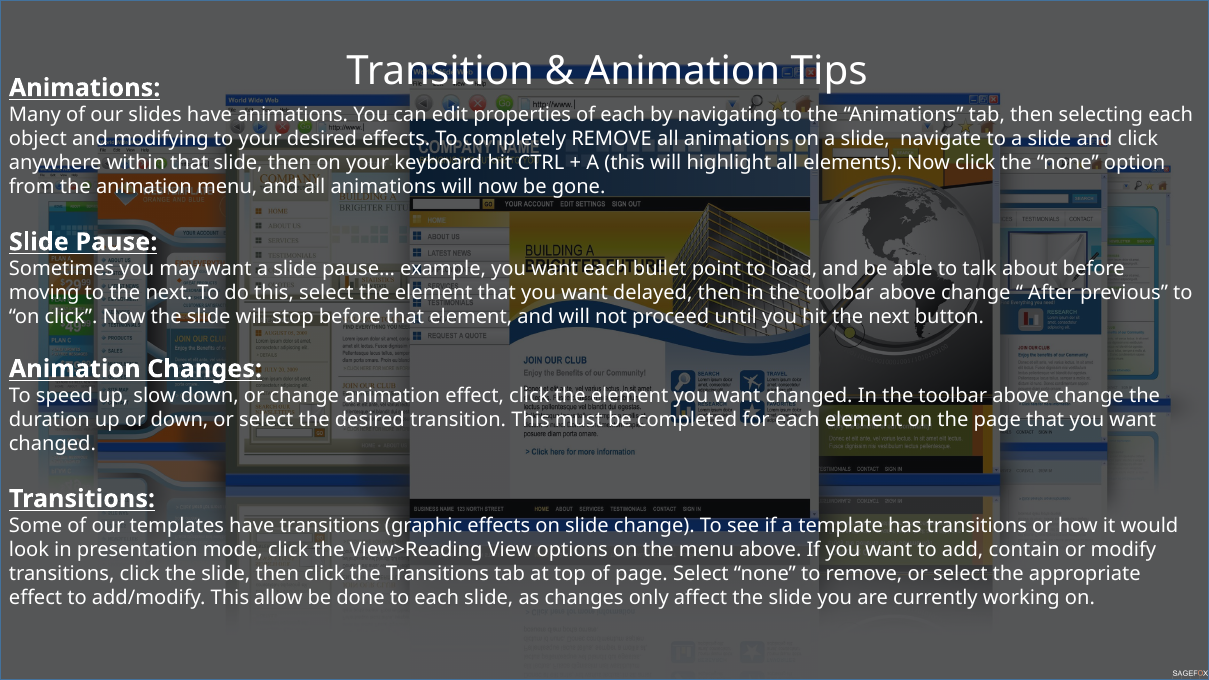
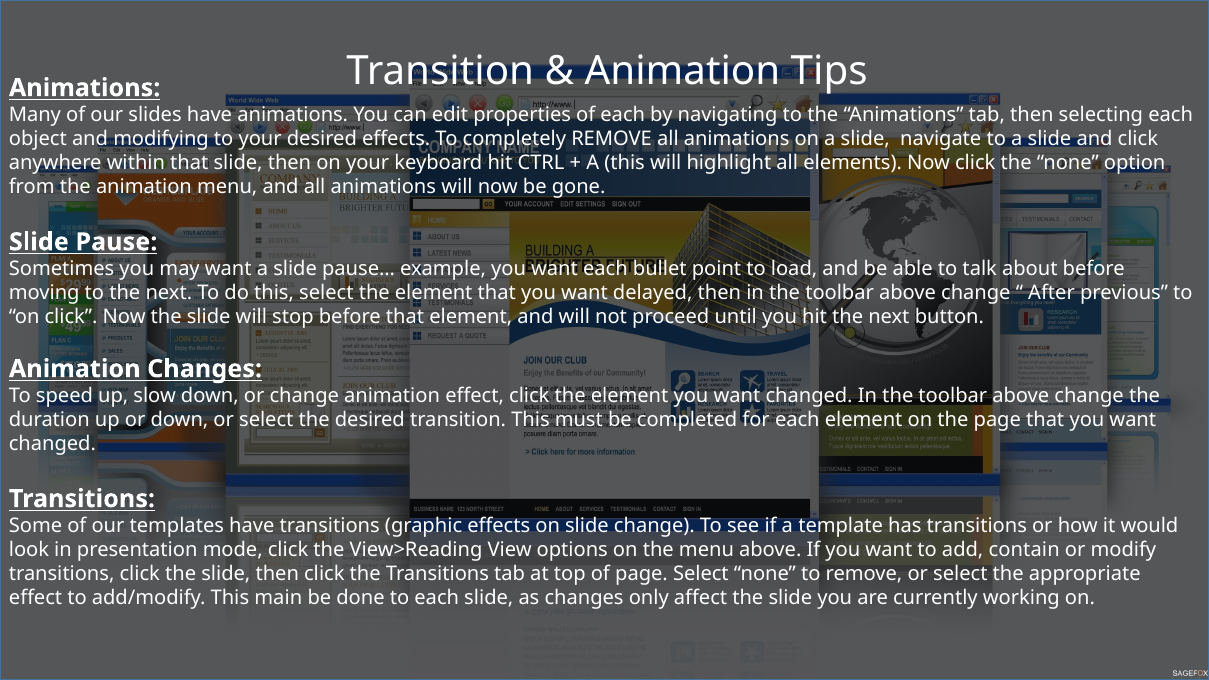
allow: allow -> main
